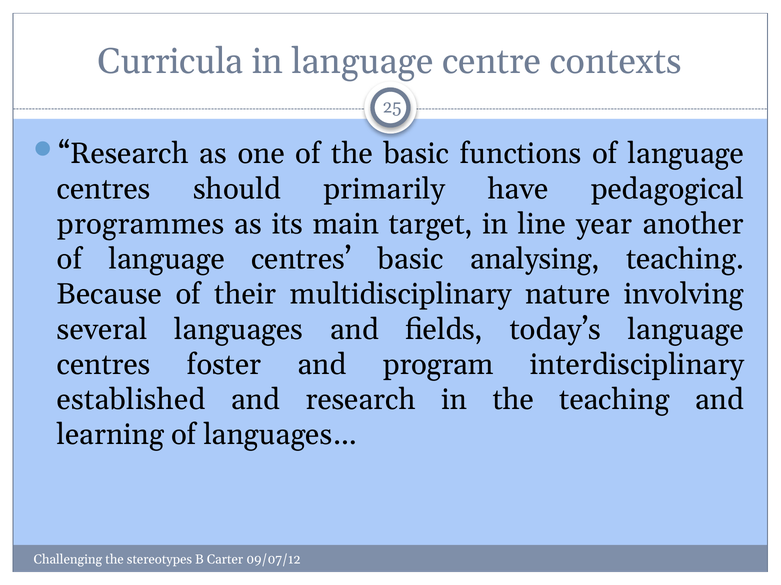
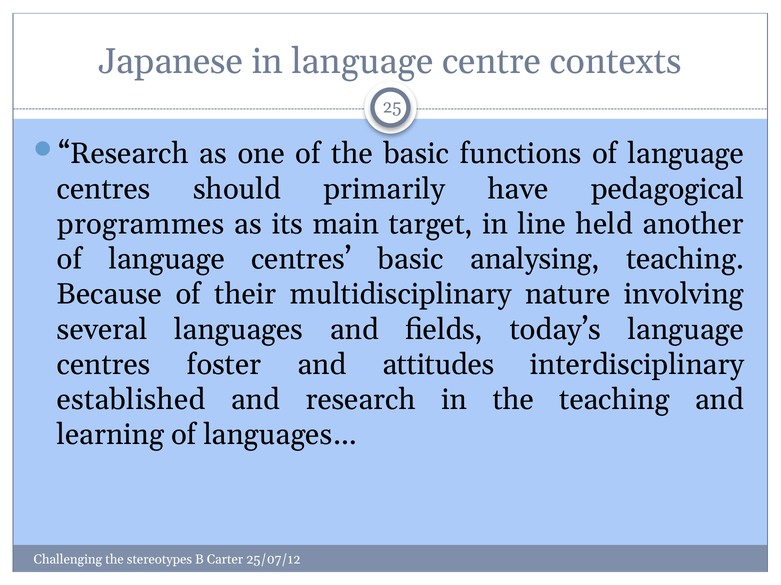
Curricula: Curricula -> Japanese
year: year -> held
program: program -> attitudes
09/07/12: 09/07/12 -> 25/07/12
